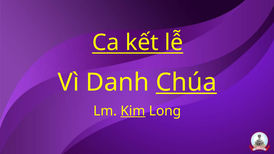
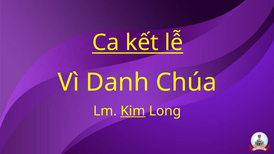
Chúa underline: present -> none
